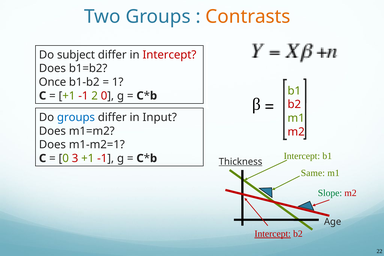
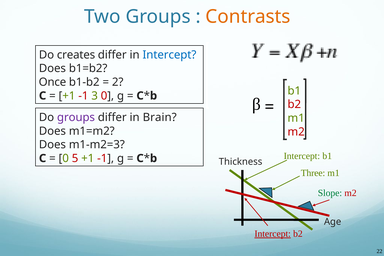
subject: subject -> creates
Intercept at (169, 55) colour: red -> blue
1: 1 -> 2
2: 2 -> 3
groups at (76, 117) colour: blue -> purple
Input: Input -> Brain
m1-m2=1: m1-m2=1 -> m1-m2=3
3: 3 -> 5
Thickness underline: present -> none
Same: Same -> Three
